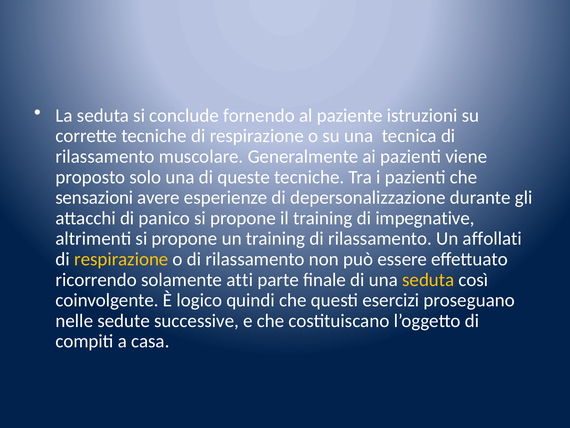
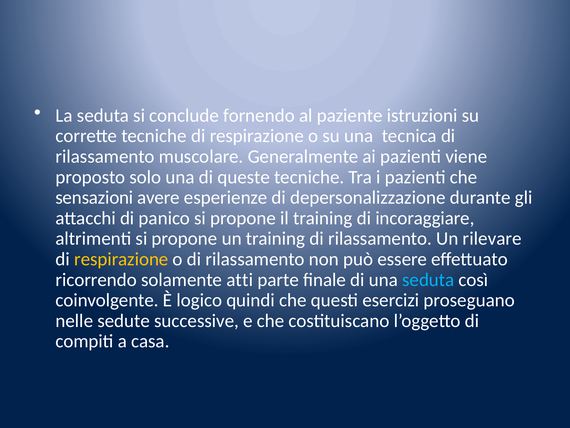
impegnative: impegnative -> incoraggiare
affollati: affollati -> rilevare
seduta at (428, 279) colour: yellow -> light blue
